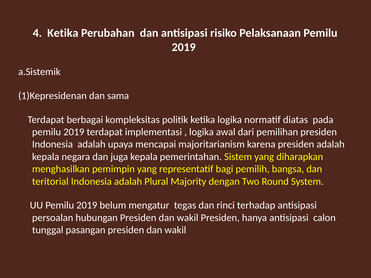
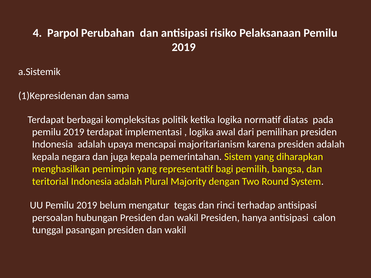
4 Ketika: Ketika -> Parpol
